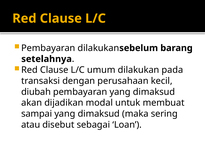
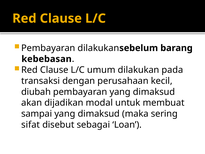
setelahnya: setelahnya -> kebebasan
atau: atau -> sifat
